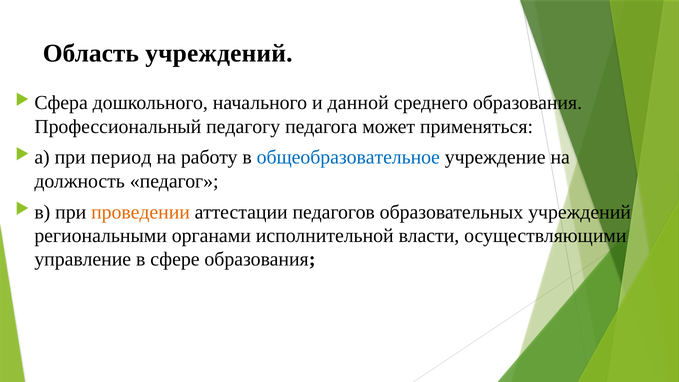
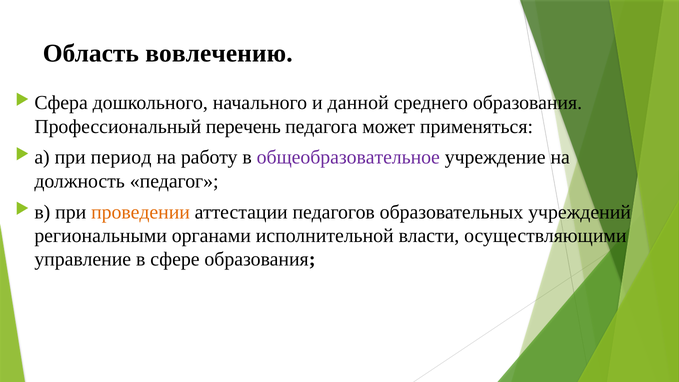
Область учреждений: учреждений -> вовлечению
педагогу: педагогу -> перечень
общеобразовательное colour: blue -> purple
